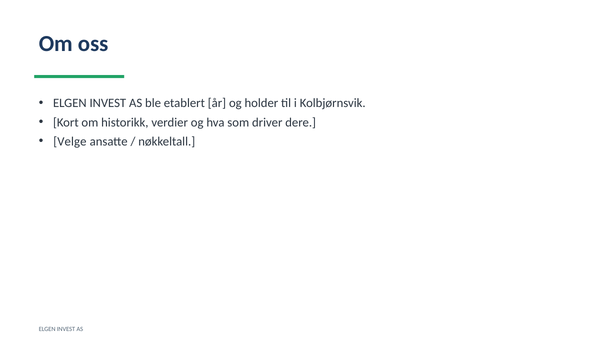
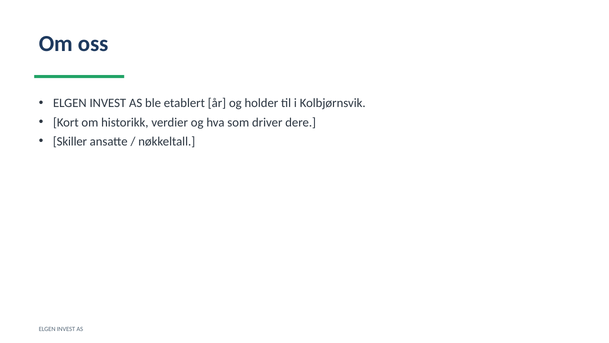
Velge: Velge -> Skiller
